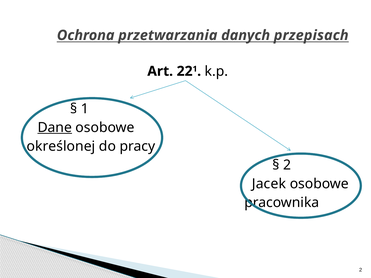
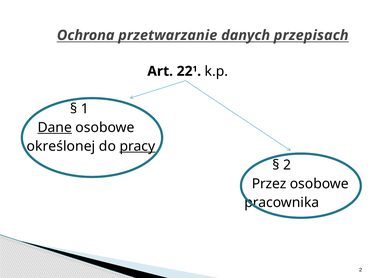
przetwarzania: przetwarzania -> przetwarzanie
pracy underline: none -> present
Jacek: Jacek -> Przez
